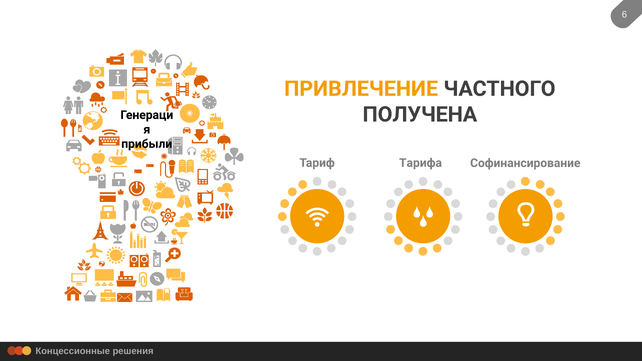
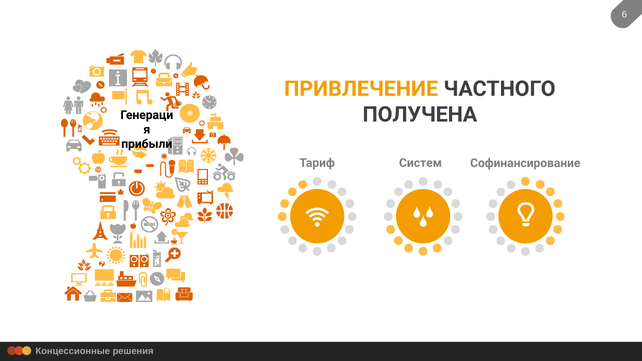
Тарифа: Тарифа -> Систем
